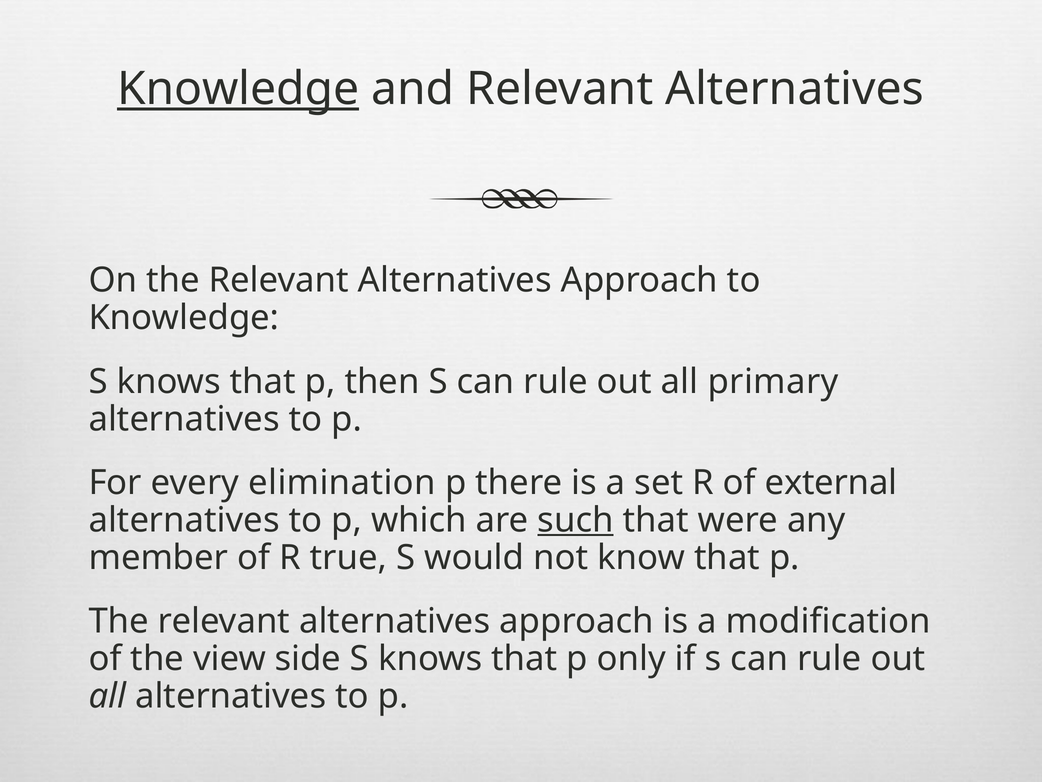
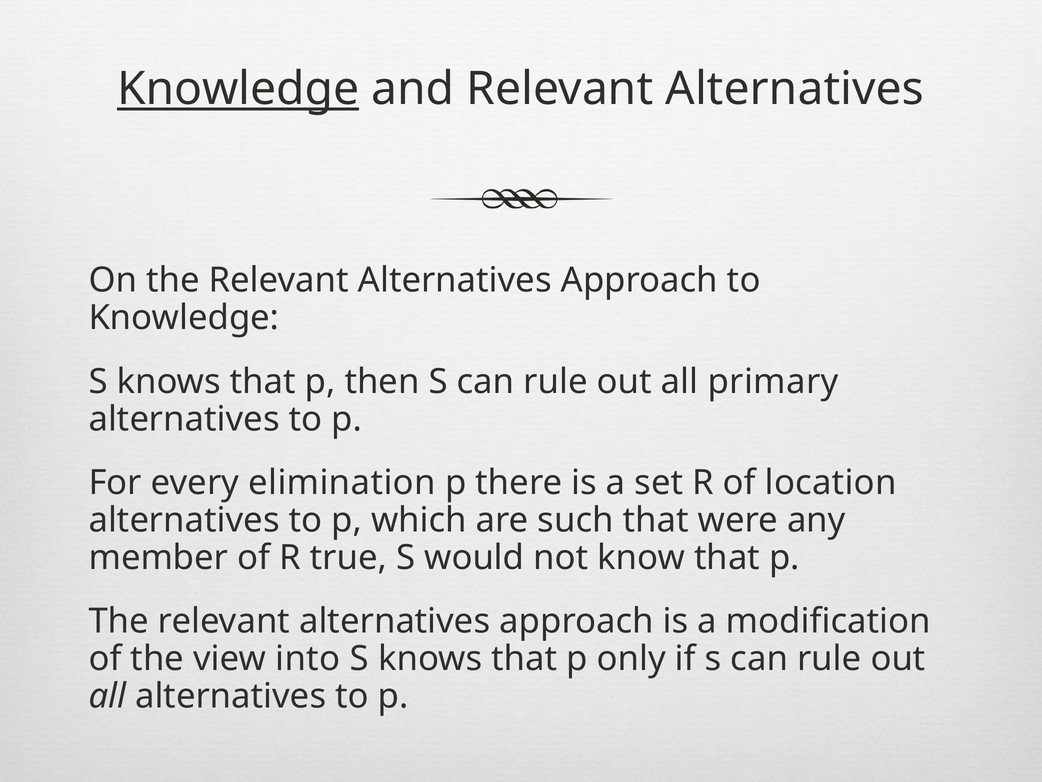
external: external -> location
such underline: present -> none
side: side -> into
